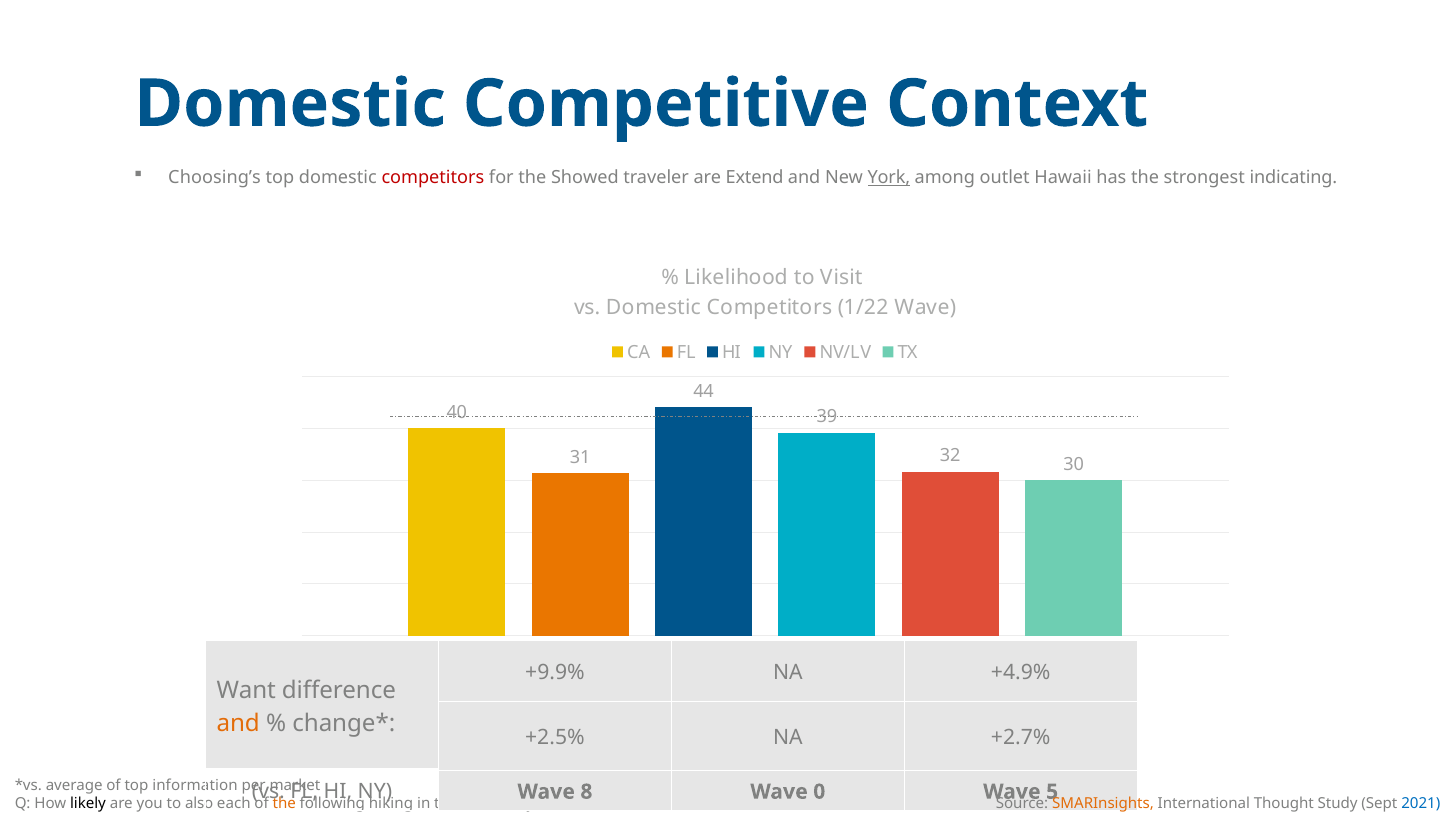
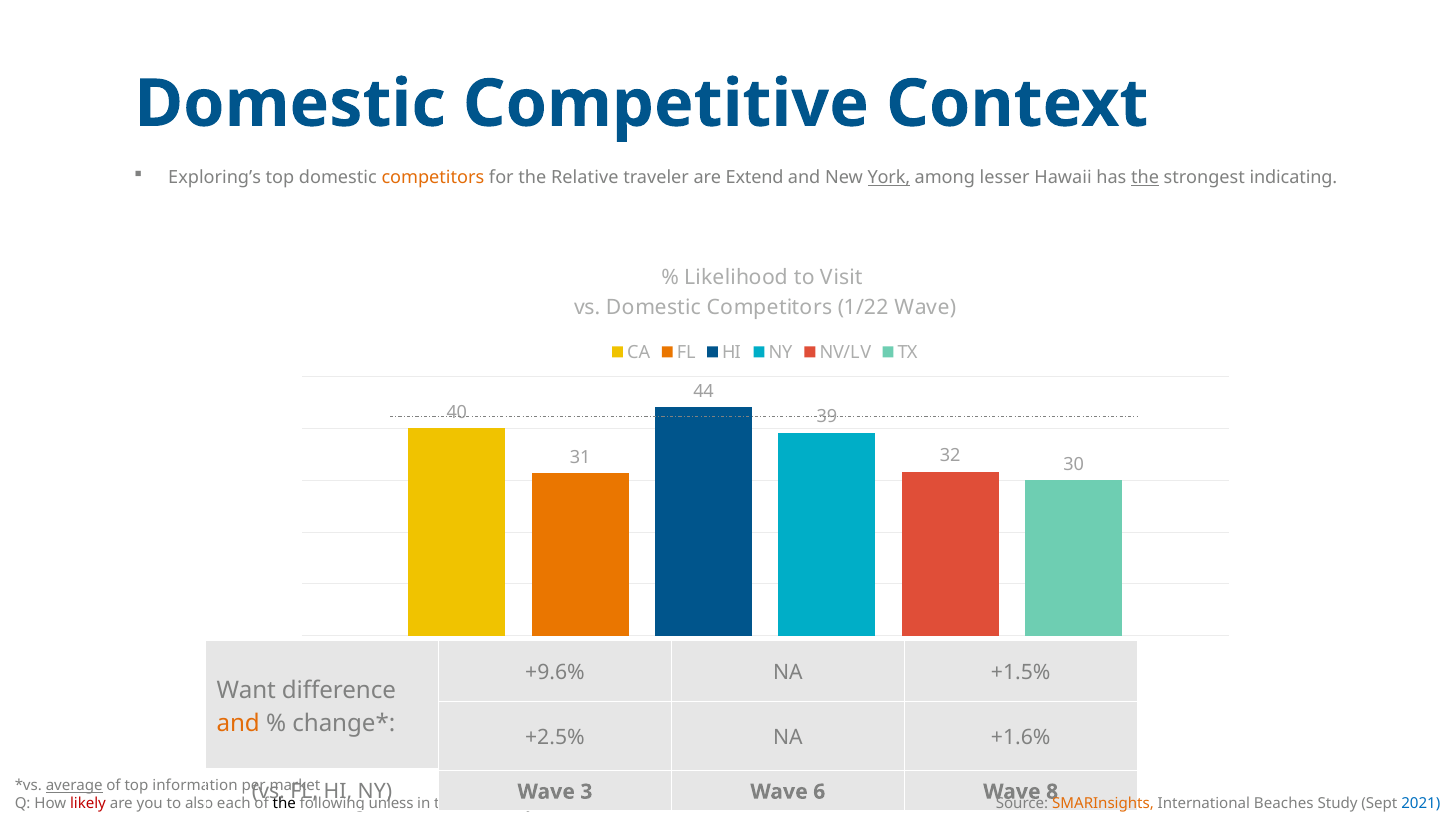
Choosing’s: Choosing’s -> Exploring’s
competitors at (433, 178) colour: red -> orange
Showed: Showed -> Relative
outlet: outlet -> lesser
the at (1145, 178) underline: none -> present
+9.9%: +9.9% -> +9.6%
+4.9%: +4.9% -> +1.5%
+2.7%: +2.7% -> +1.6%
average underline: none -> present
8: 8 -> 3
0: 0 -> 6
5: 5 -> 8
likely colour: black -> red
the at (284, 804) colour: orange -> black
hiking: hiking -> unless
Thought: Thought -> Beaches
